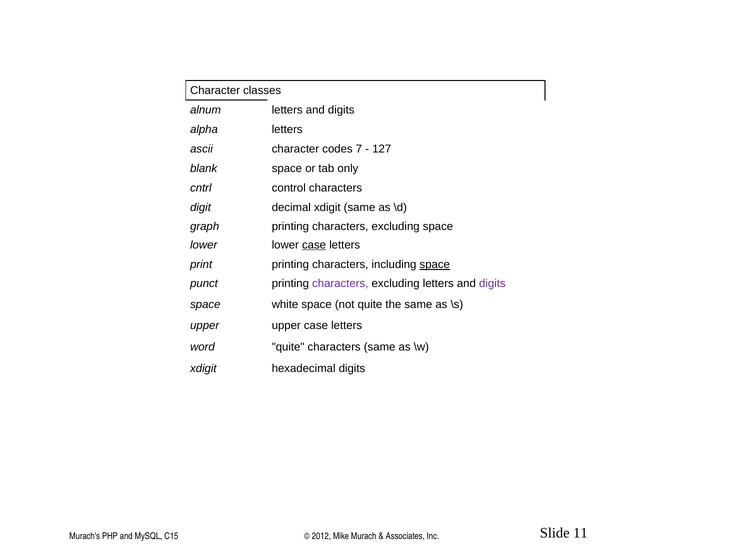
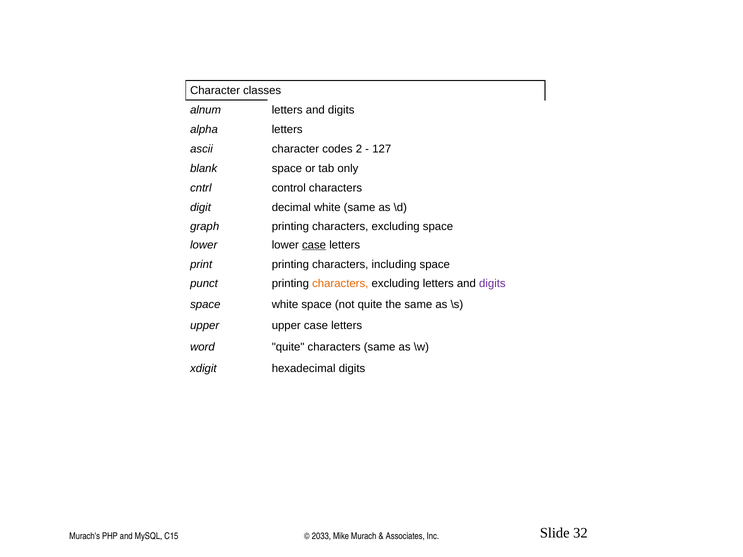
7: 7 -> 2
decimal xdigit: xdigit -> white
space at (435, 265) underline: present -> none
characters at (340, 284) colour: purple -> orange
2012: 2012 -> 2033
11: 11 -> 32
